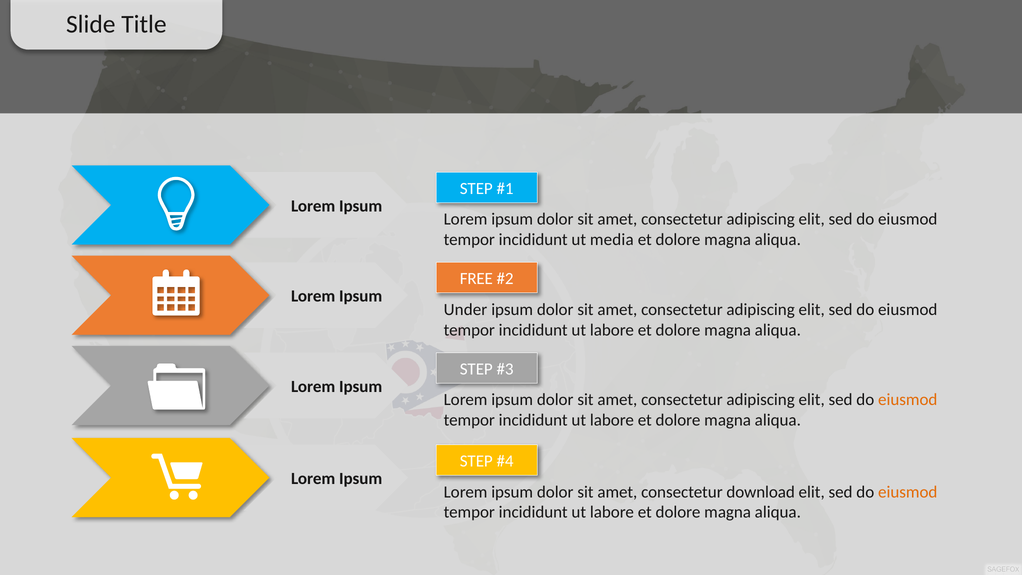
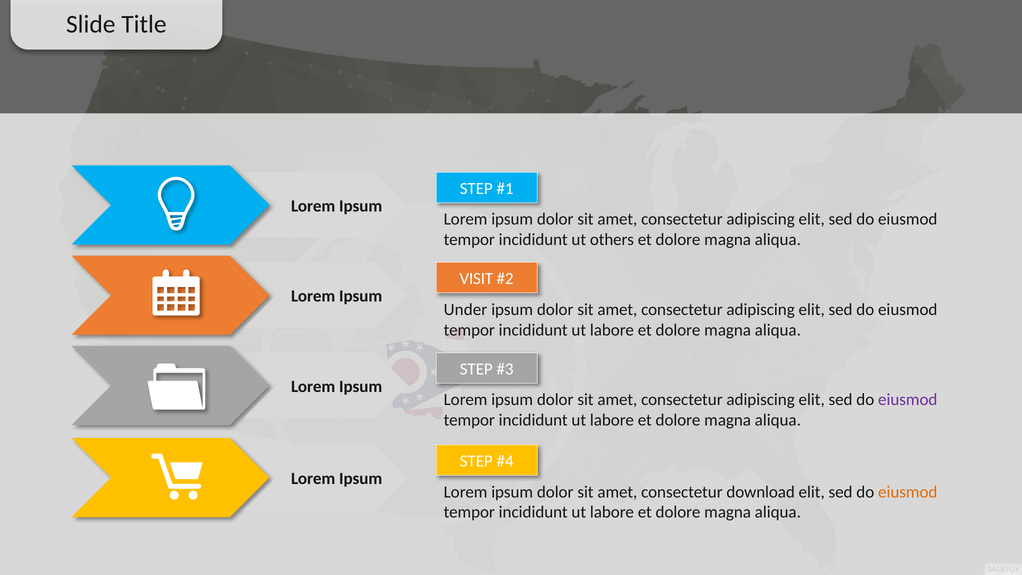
media: media -> others
FREE: FREE -> VISIT
eiusmod at (908, 400) colour: orange -> purple
